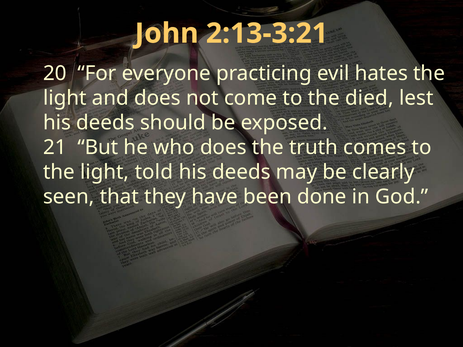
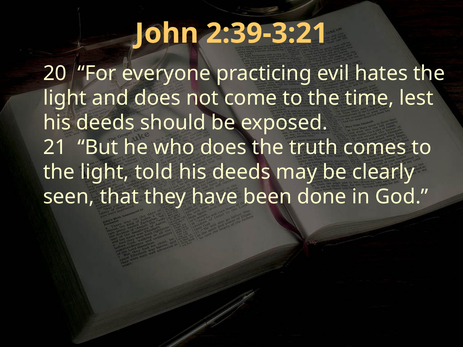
2:13-3:21: 2:13-3:21 -> 2:39-3:21
died: died -> time
